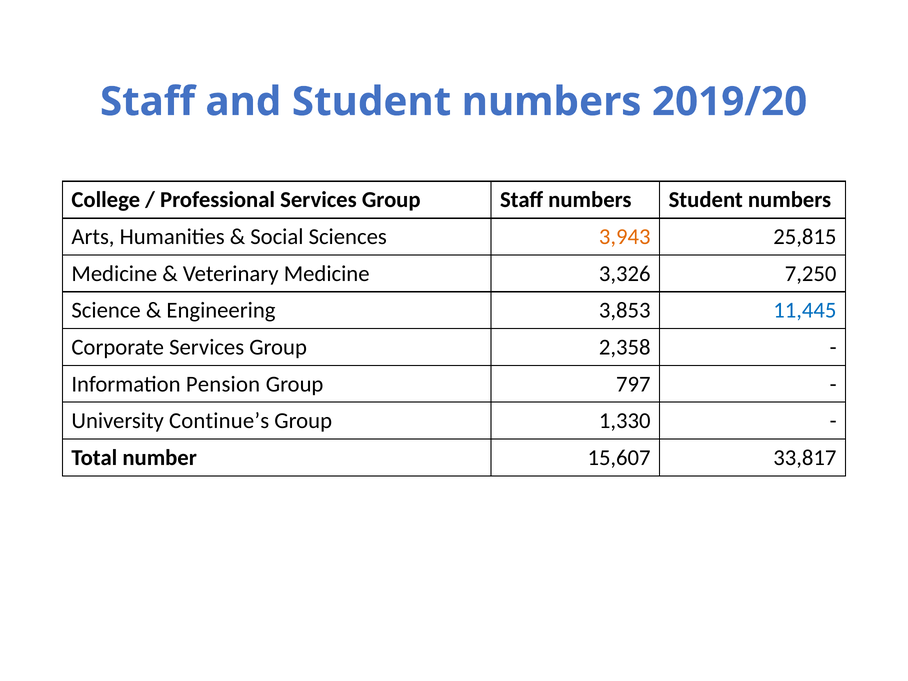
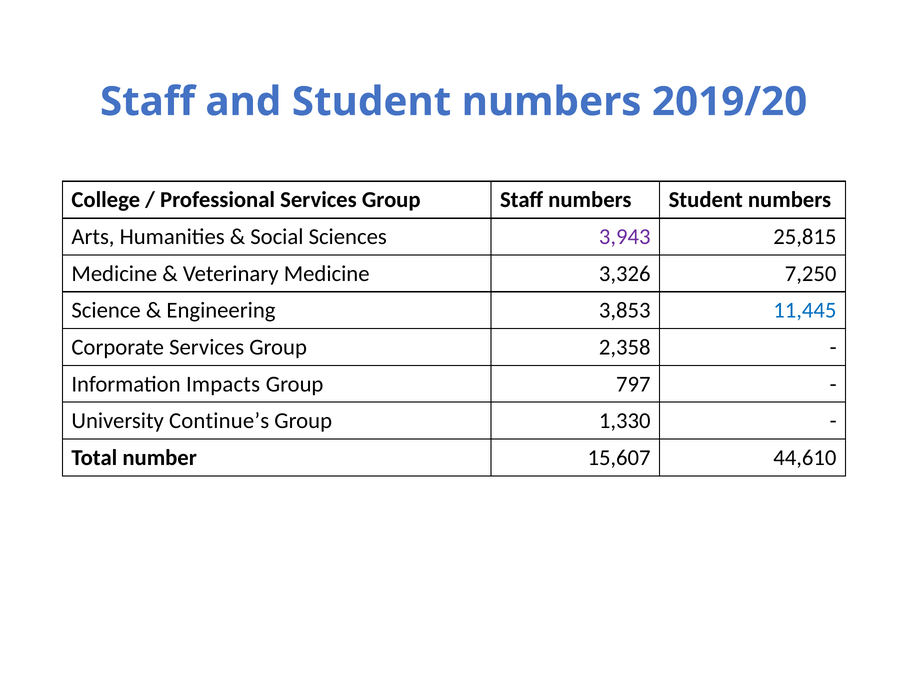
3,943 colour: orange -> purple
Pension: Pension -> Impacts
33,817: 33,817 -> 44,610
